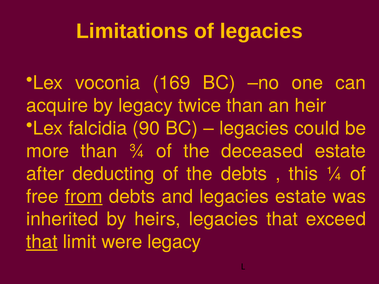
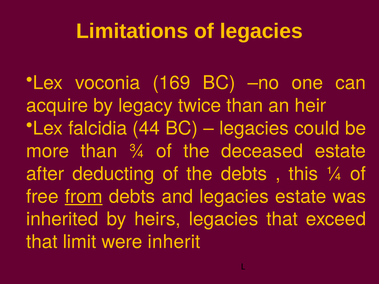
90: 90 -> 44
that at (42, 242) underline: present -> none
were legacy: legacy -> inherit
